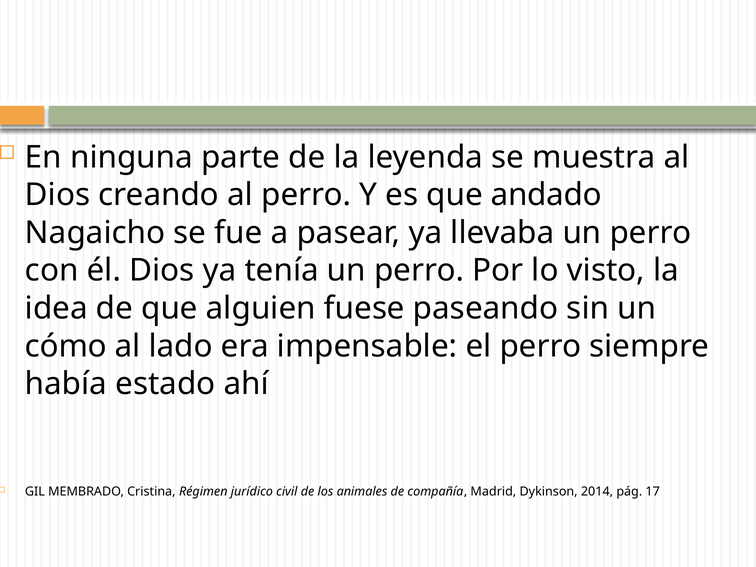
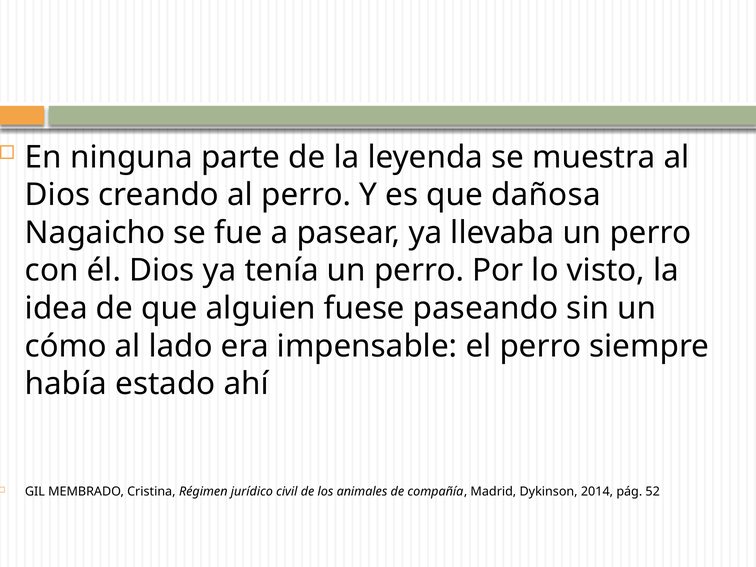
andado: andado -> dañosa
17: 17 -> 52
